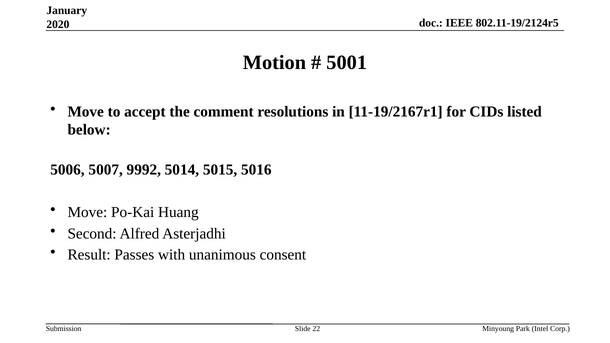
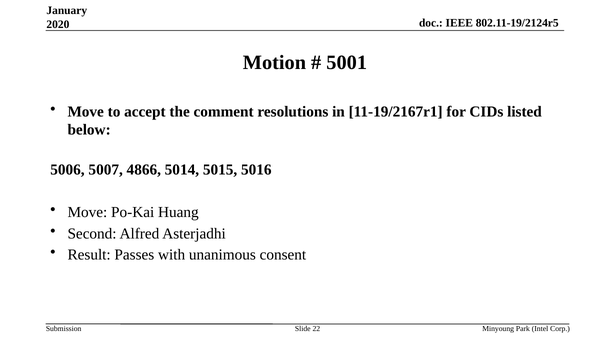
9992: 9992 -> 4866
